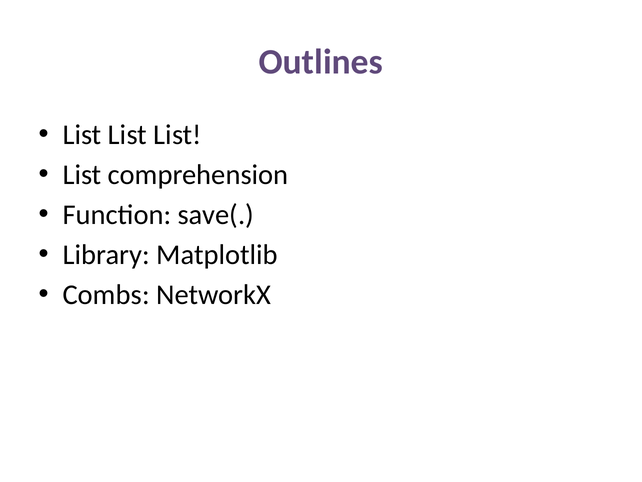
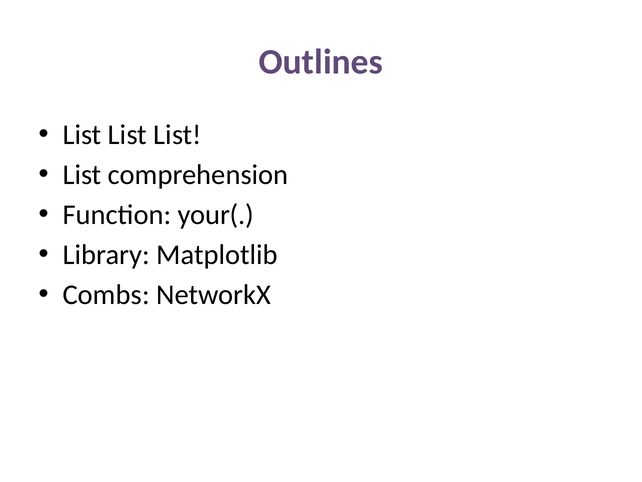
save(: save( -> your(
